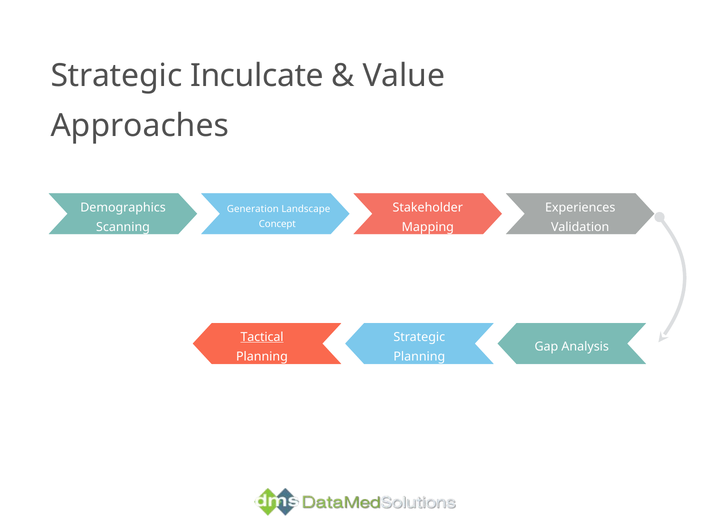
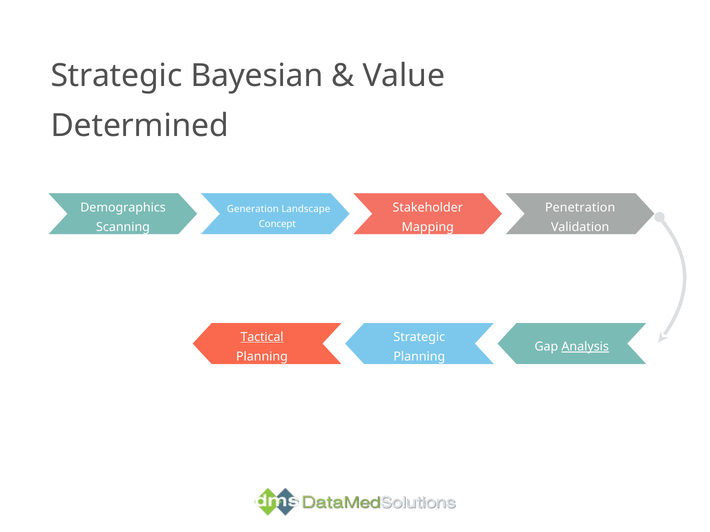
Inculcate: Inculcate -> Bayesian
Approaches: Approaches -> Determined
Experiences: Experiences -> Penetration
Analysis underline: none -> present
